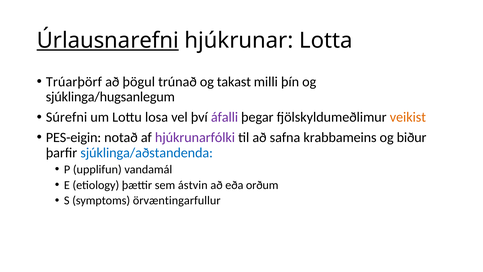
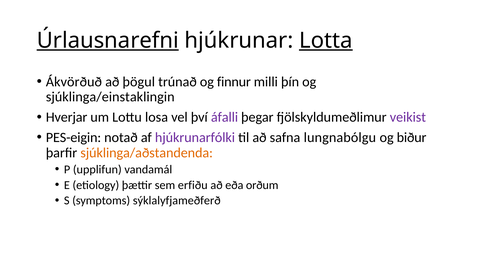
Lotta underline: none -> present
Trúarþörf: Trúarþörf -> Ákvörðuð
takast: takast -> finnur
sjúklinga/hugsanlegum: sjúklinga/hugsanlegum -> sjúklinga/einstaklingin
Súrefni: Súrefni -> Hverjar
veikist colour: orange -> purple
krabbameins: krabbameins -> lungnabólgu
sjúklinga/aðstandenda colour: blue -> orange
ástvin: ástvin -> erfiðu
örvæntingarfullur: örvæntingarfullur -> sýklalyfjameðferð
